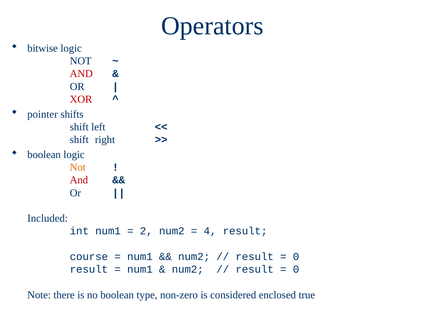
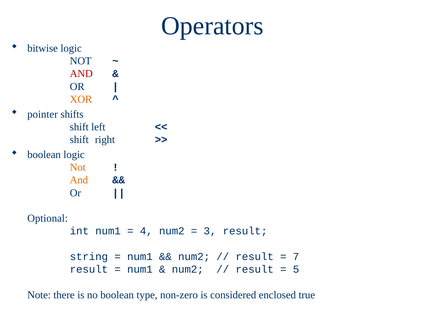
XOR colour: red -> orange
And at (79, 180) colour: red -> orange
Included: Included -> Optional
2: 2 -> 4
4: 4 -> 3
course: course -> string
0 at (296, 256): 0 -> 7
0 at (296, 269): 0 -> 5
